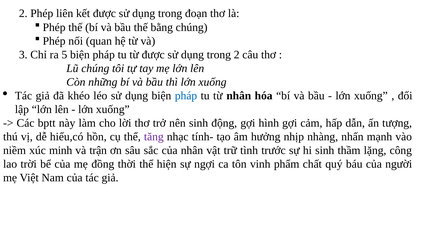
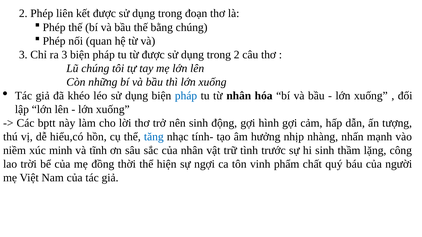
ra 5: 5 -> 3
tăng colour: purple -> blue
trận: trận -> tĩnh
